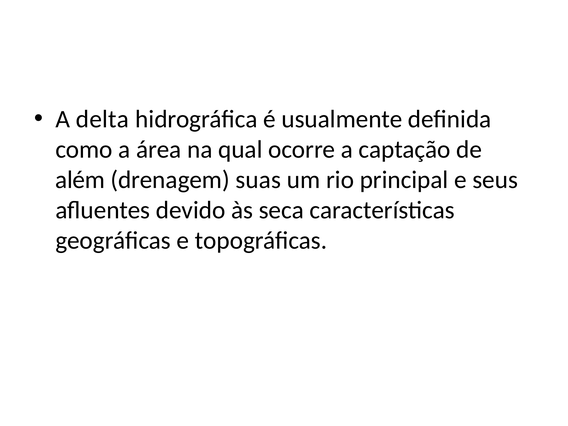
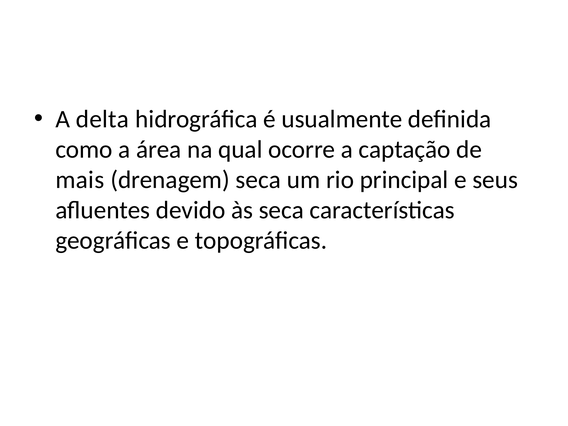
além: além -> mais
drenagem suas: suas -> seca
